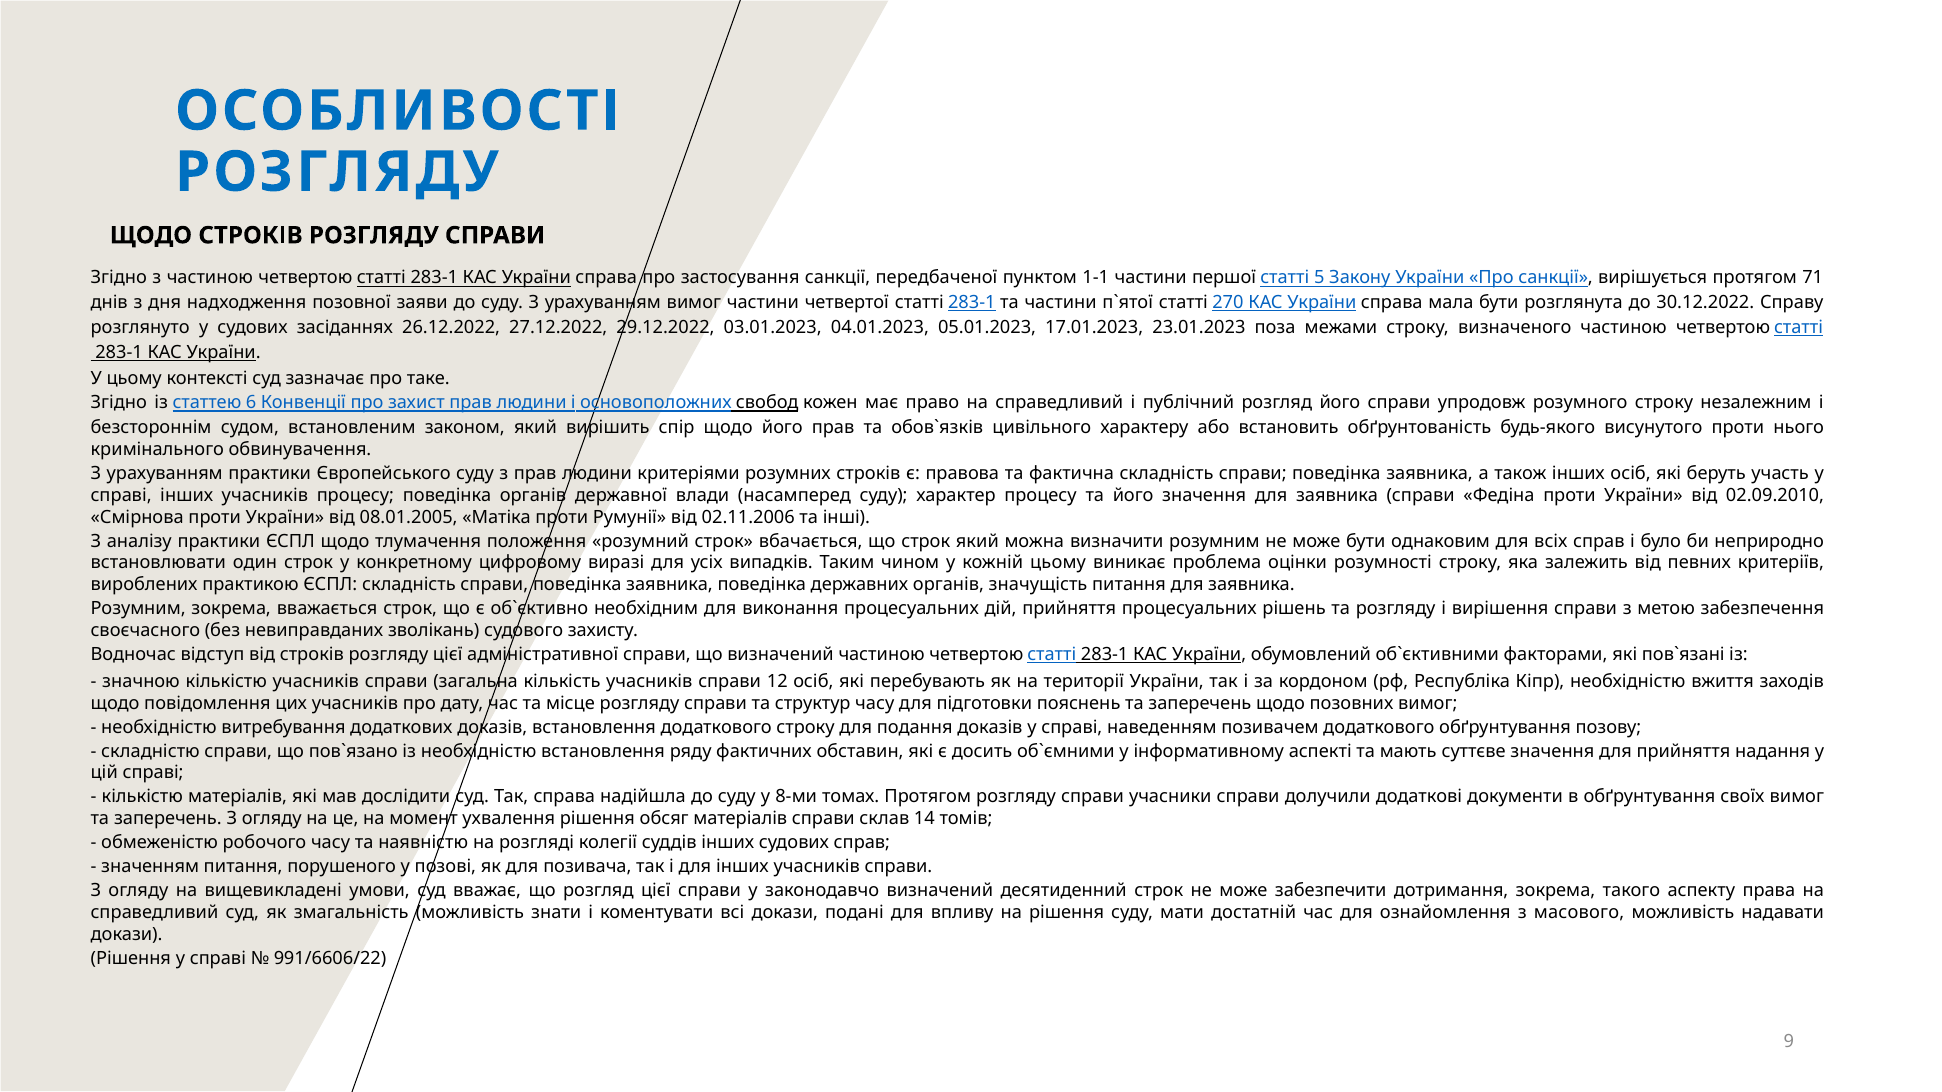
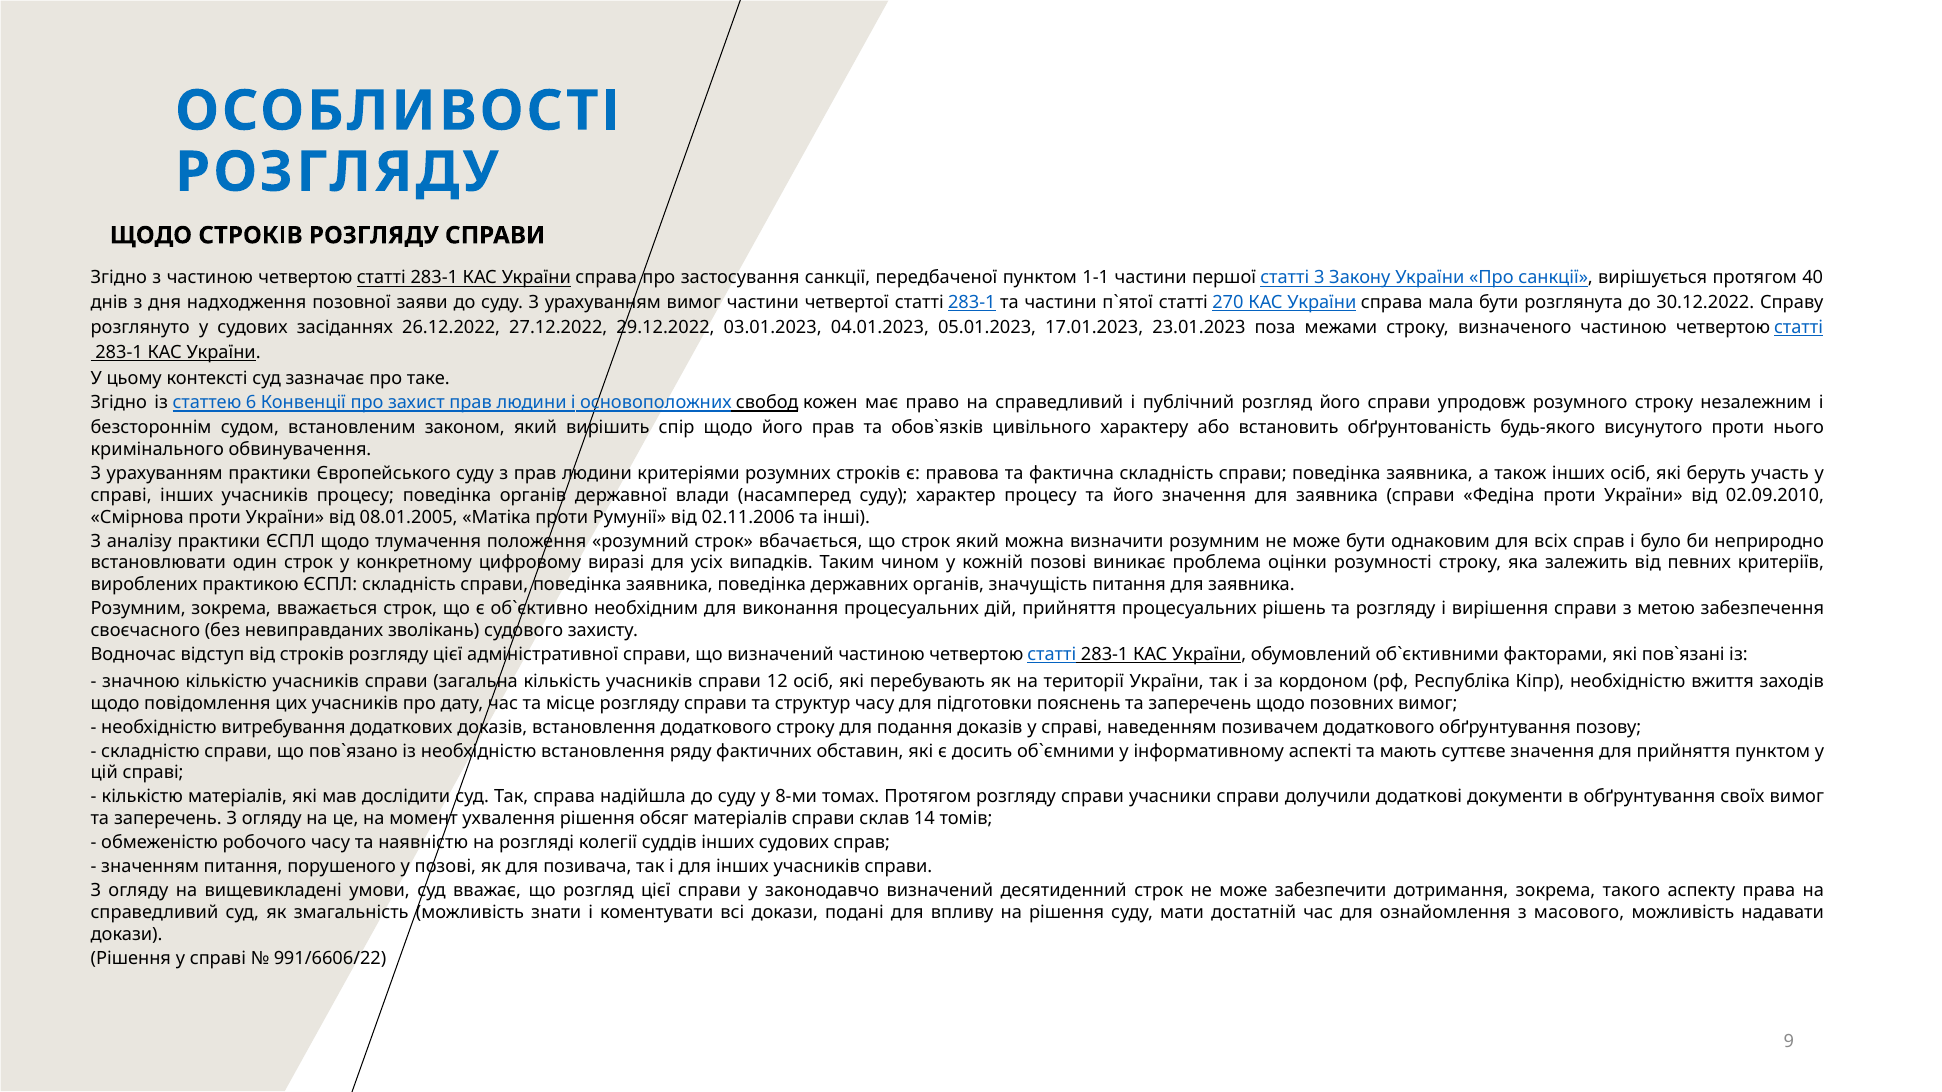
5: 5 -> 3
71: 71 -> 40
кожній цьому: цьому -> позові
прийняття надання: надання -> пунктом
